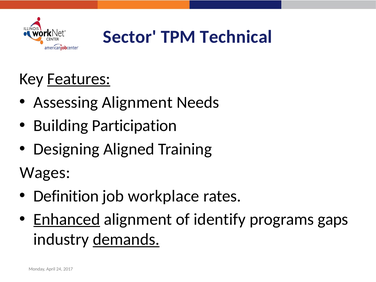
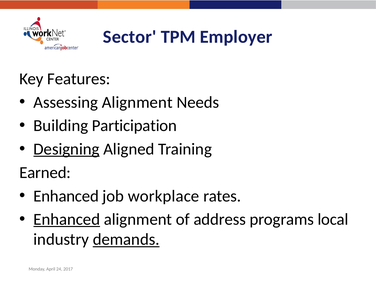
Technical: Technical -> Employer
Features underline: present -> none
Designing underline: none -> present
Wages: Wages -> Earned
Definition at (66, 196): Definition -> Enhanced
identify: identify -> address
gaps: gaps -> local
